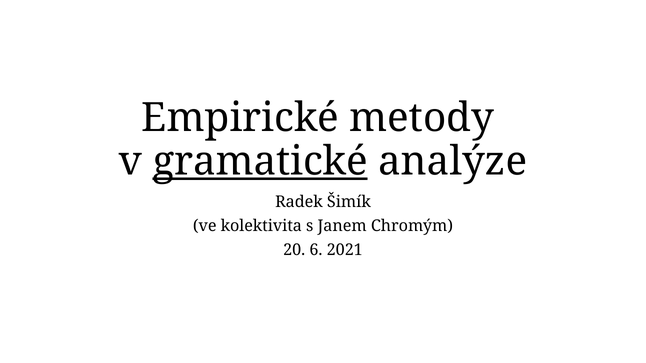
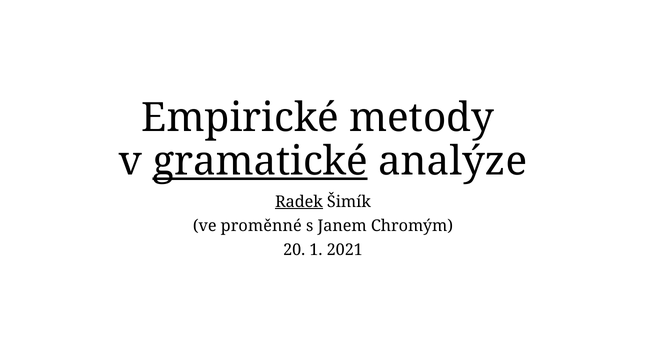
Radek underline: none -> present
kolektivita: kolektivita -> proměnné
6: 6 -> 1
